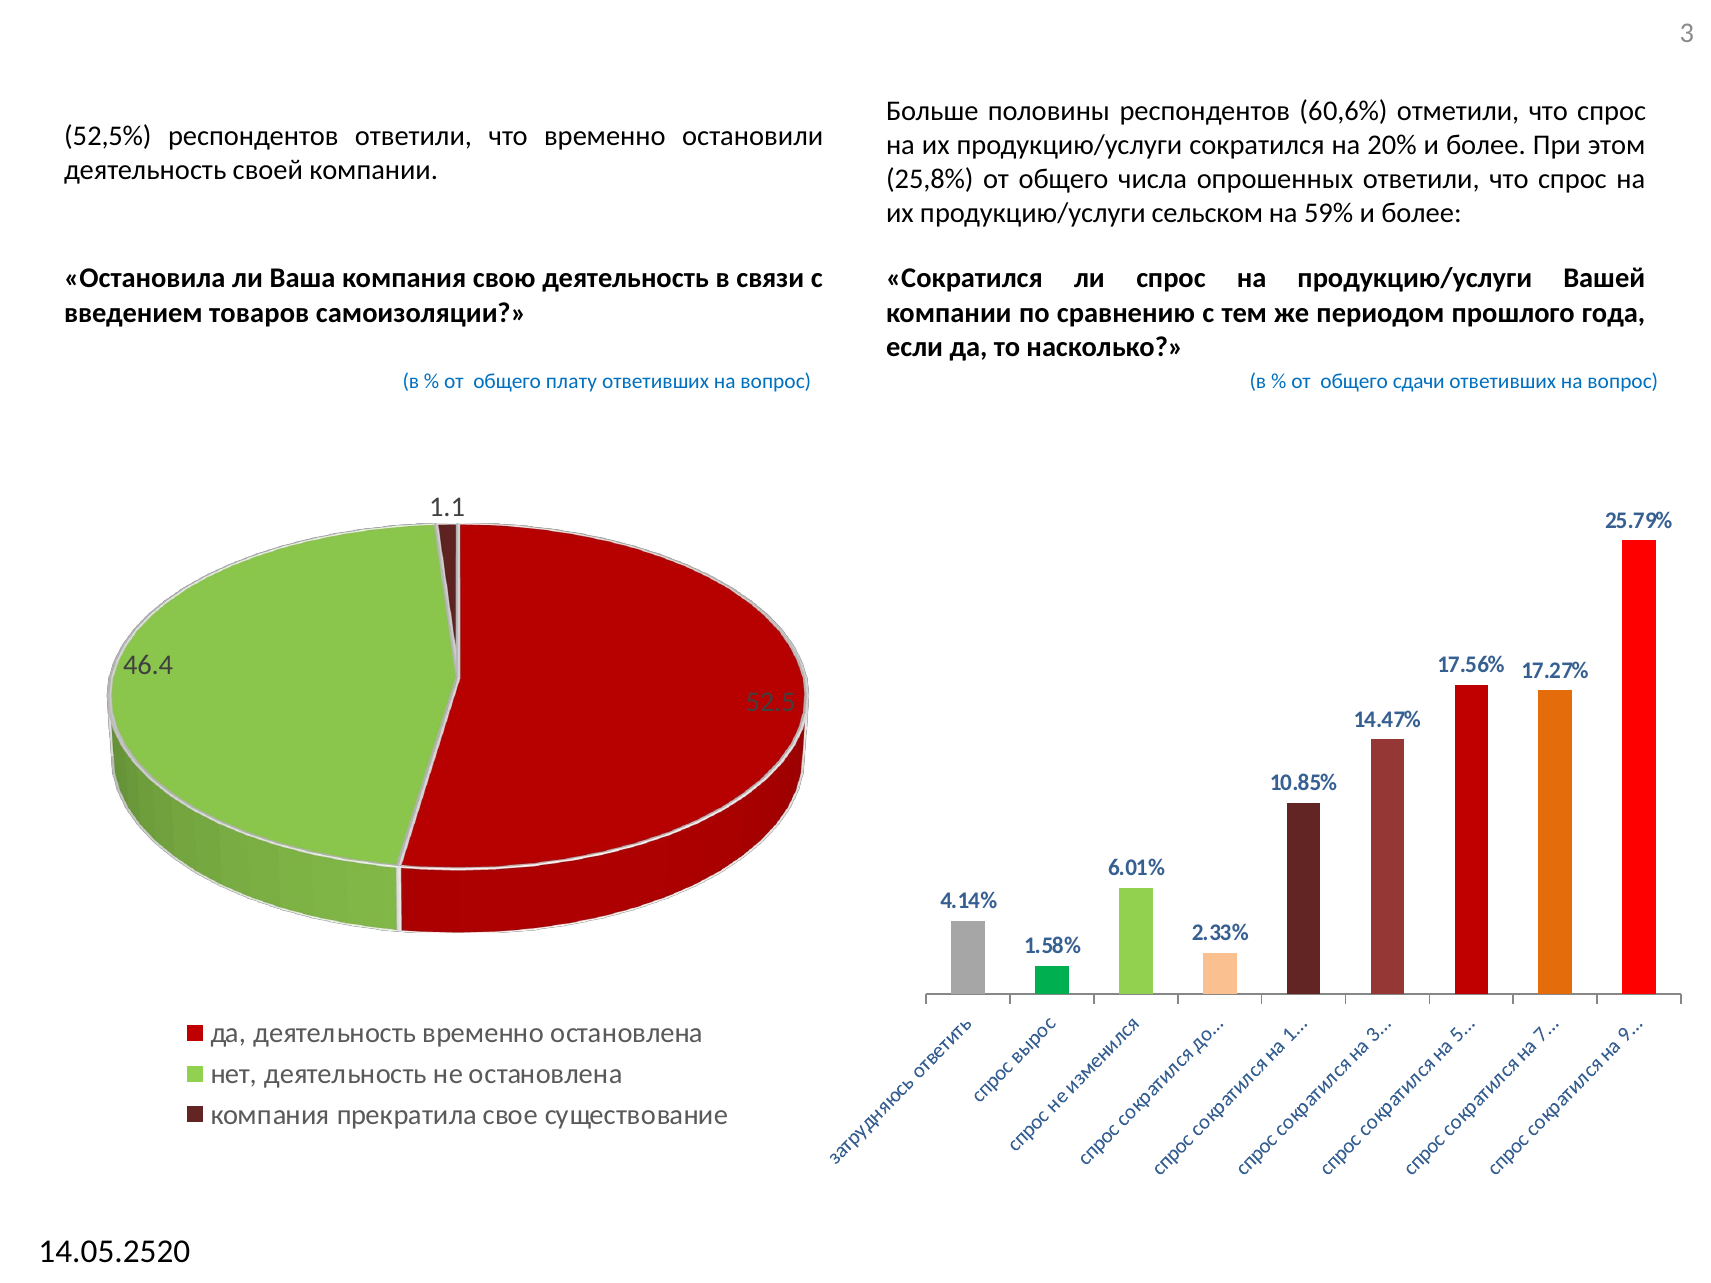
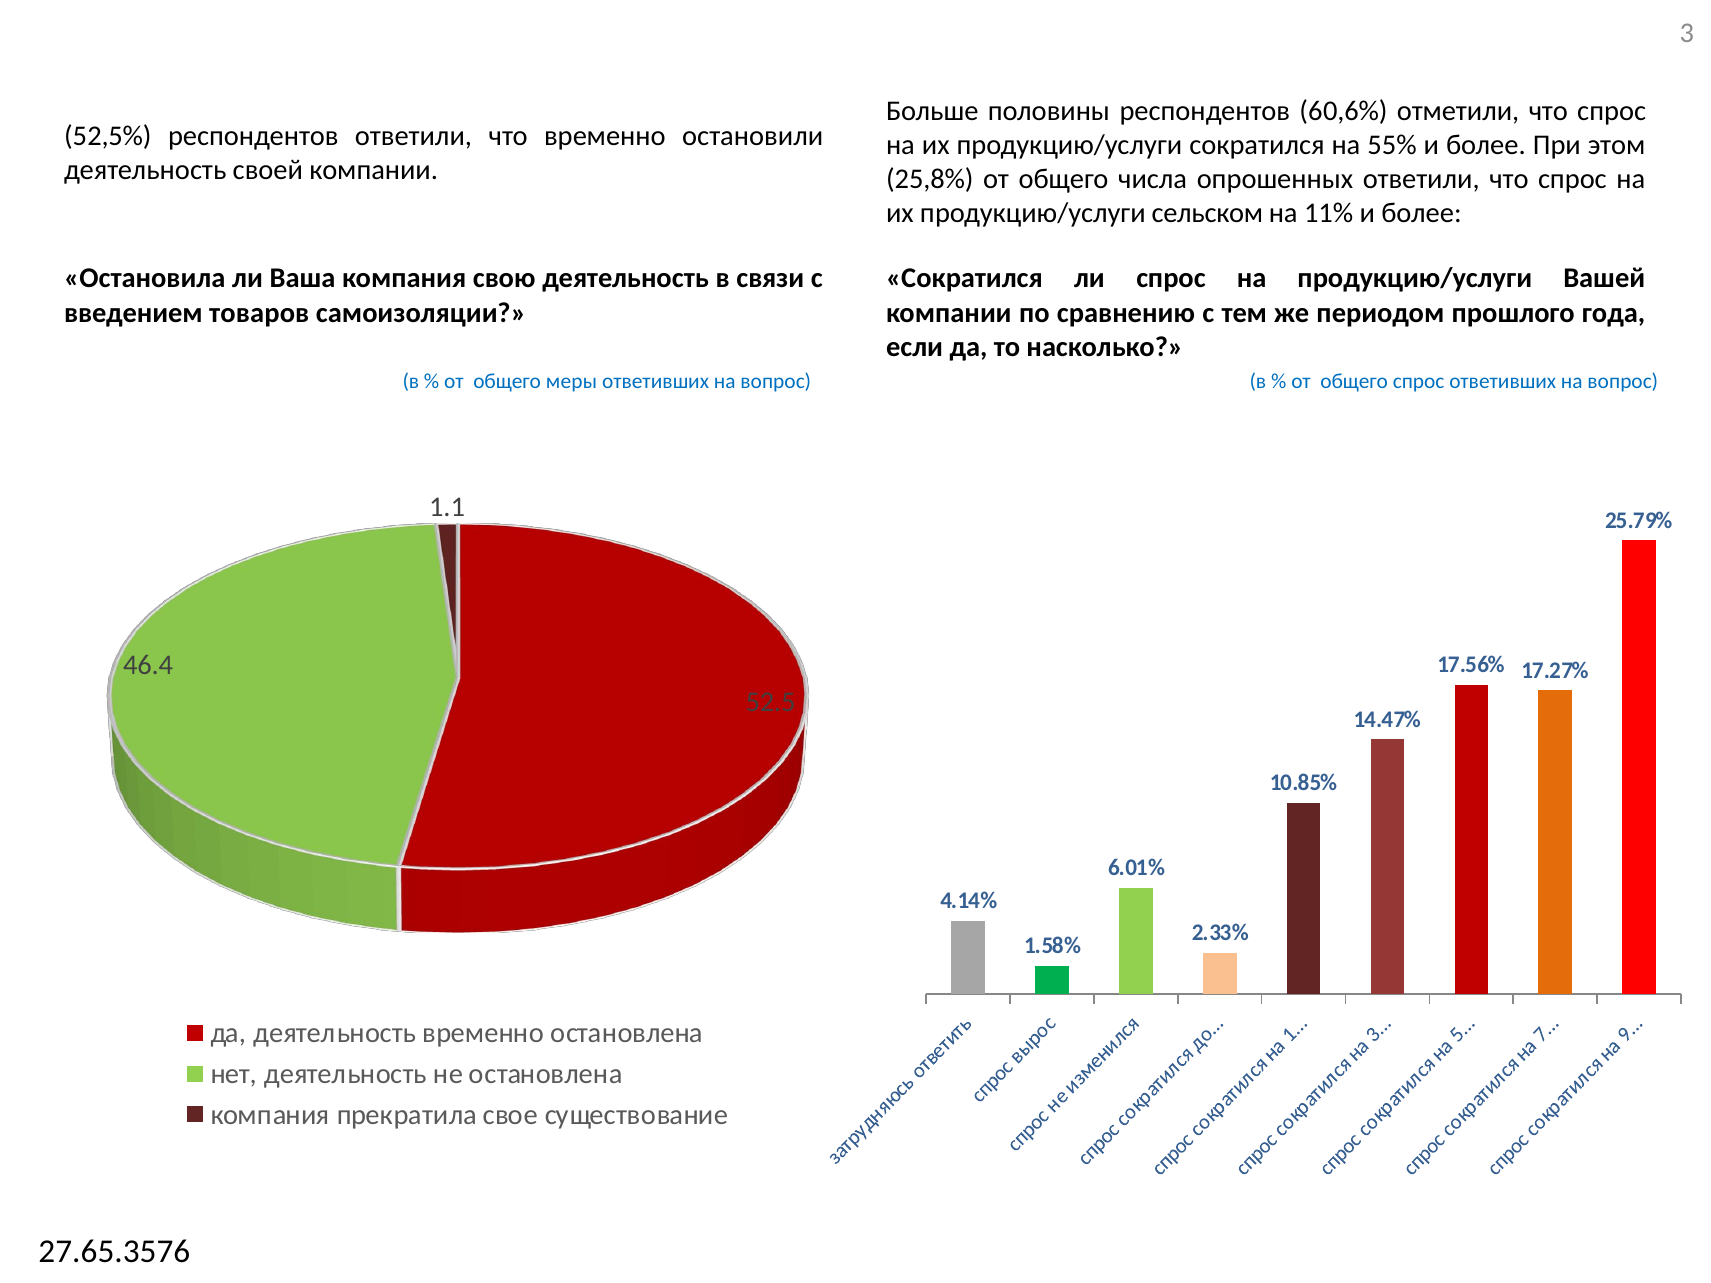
20%: 20% -> 55%
59%: 59% -> 11%
плату: плату -> меры
общего сдачи: сдачи -> спрос
14.05.2520: 14.05.2520 -> 27.65.3576
